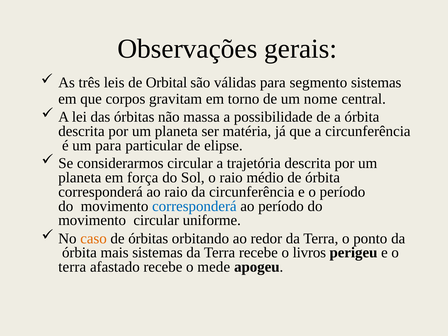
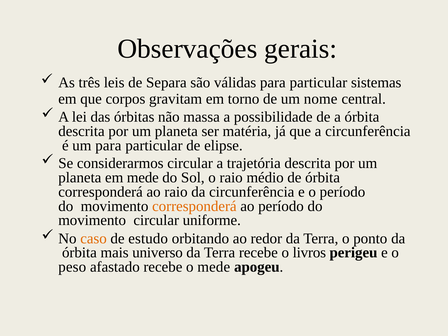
Orbital: Orbital -> Separa
válidas para segmento: segmento -> particular
em força: força -> mede
corresponderá at (194, 206) colour: blue -> orange
de órbitas: órbitas -> estudo
mais sistemas: sistemas -> universo
terra at (72, 267): terra -> peso
